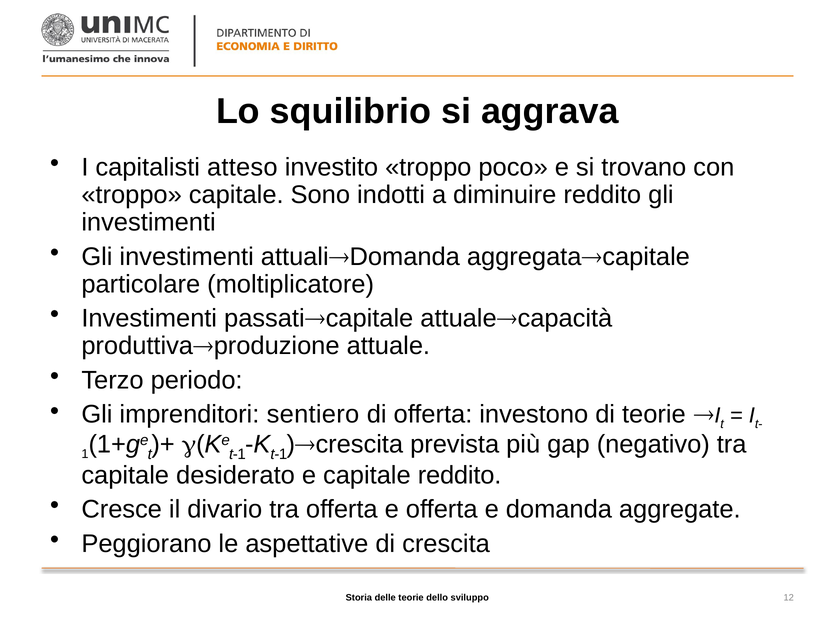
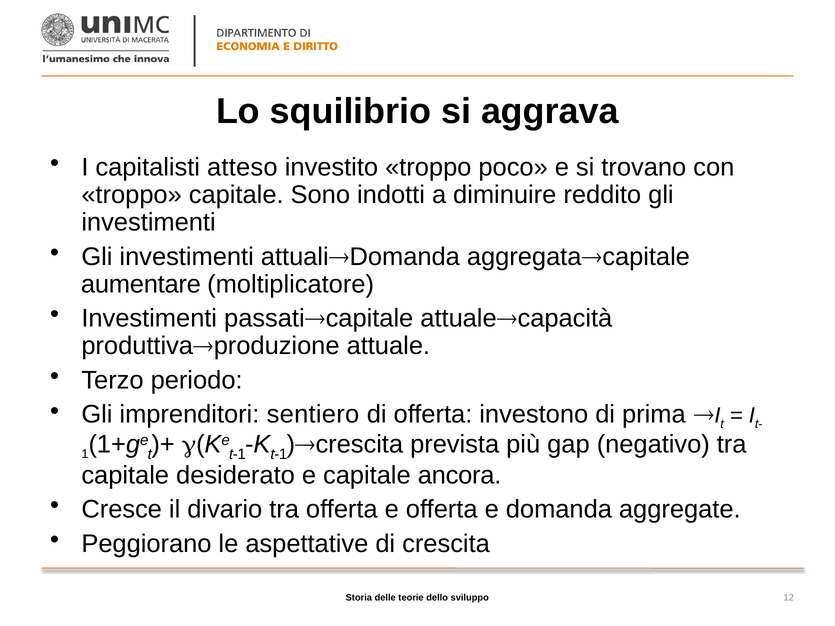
particolare: particolare -> aumentare
di teorie: teorie -> prima
capitale reddito: reddito -> ancora
